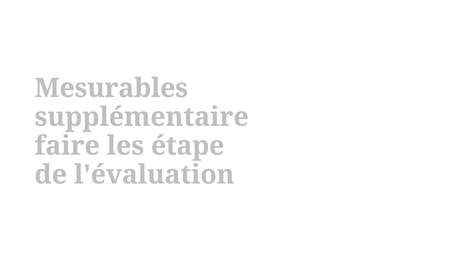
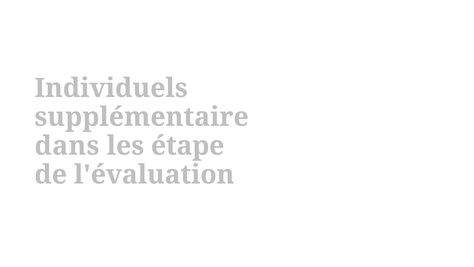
Mesurables: Mesurables -> Individuels
faire: faire -> dans
